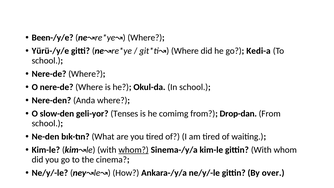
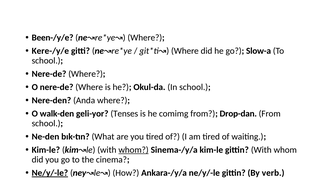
Yürü-/y/e: Yürü-/y/e -> Kere-/y/e
Kedi-a: Kedi-a -> Slow-a
slow-den: slow-den -> walk-den
Ne/y/-le at (50, 173) underline: none -> present
over: over -> verb
